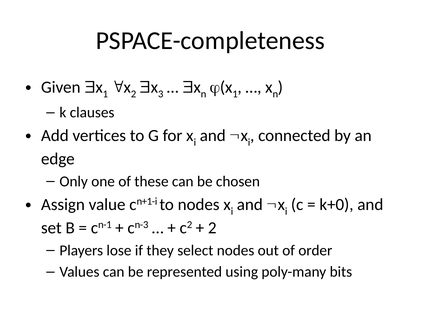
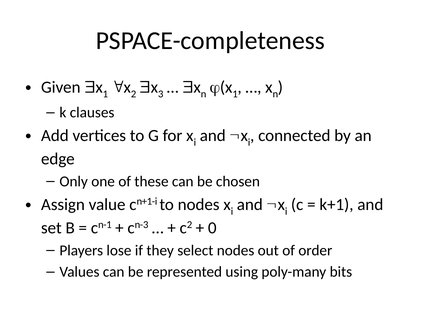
k+0: k+0 -> k+1
2 at (212, 228): 2 -> 0
